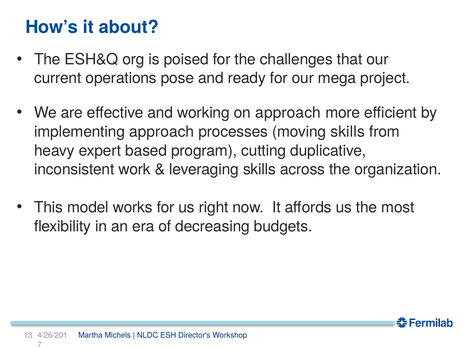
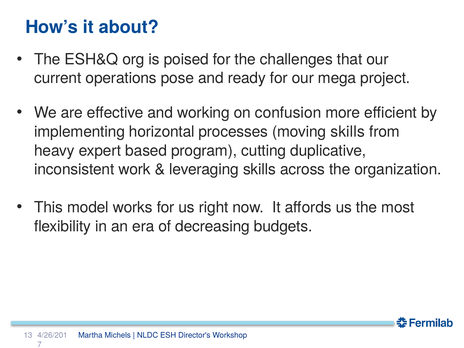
on approach: approach -> confusion
implementing approach: approach -> horizontal
